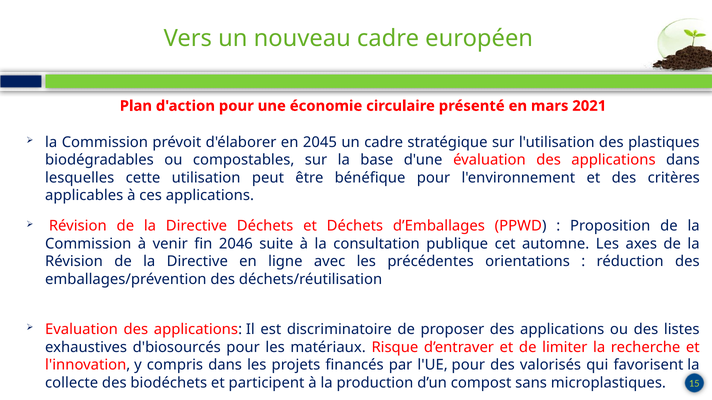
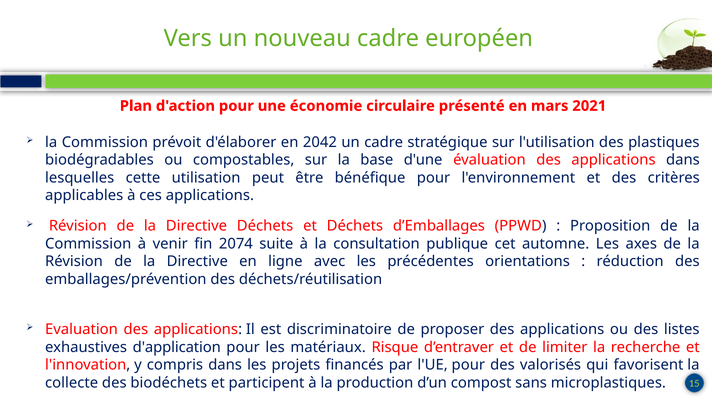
2045: 2045 -> 2042
2046: 2046 -> 2074
d'biosourcés: d'biosourcés -> d'application
